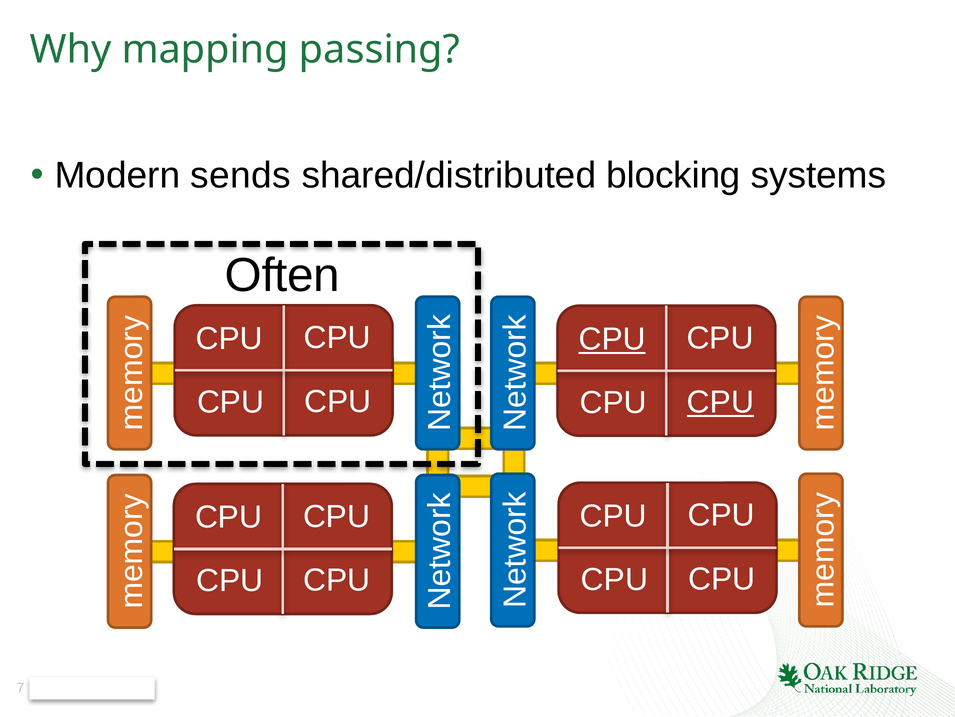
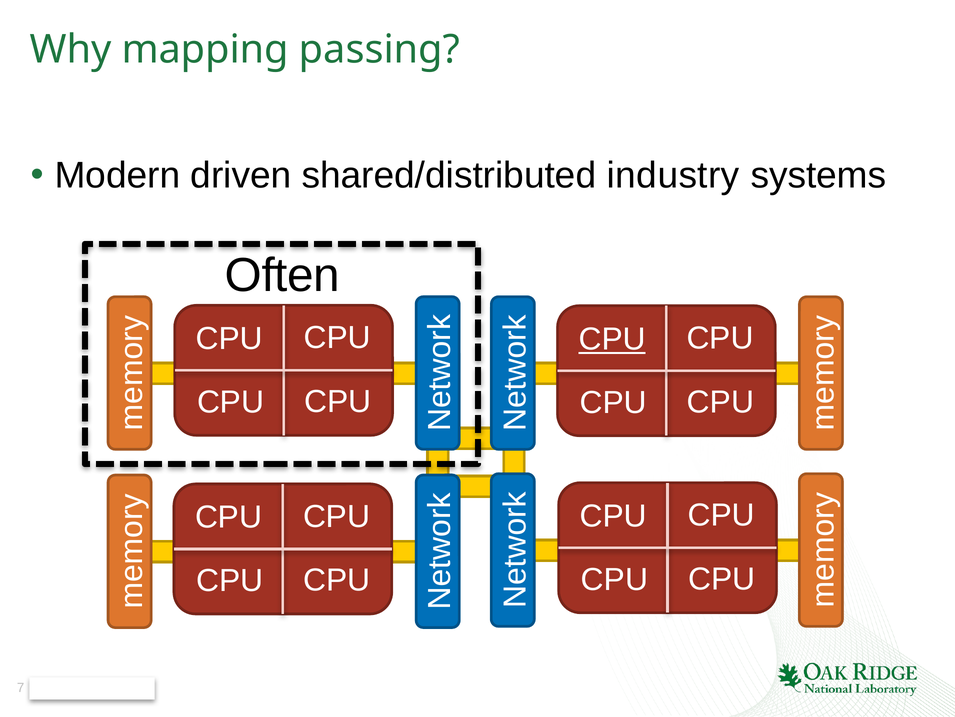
sends: sends -> driven
blocking: blocking -> industry
CPU at (720, 402) underline: present -> none
